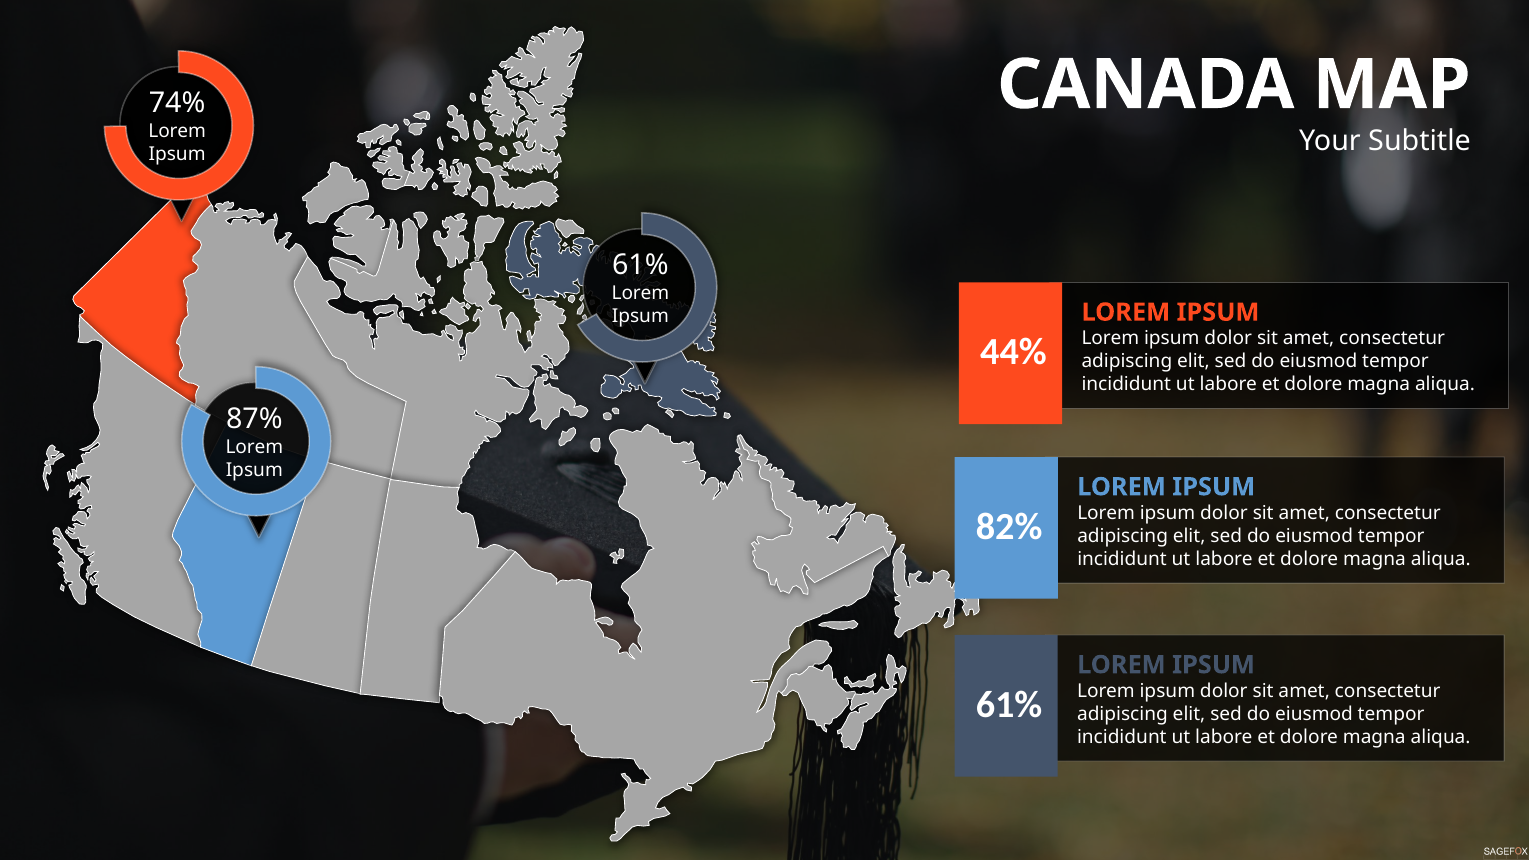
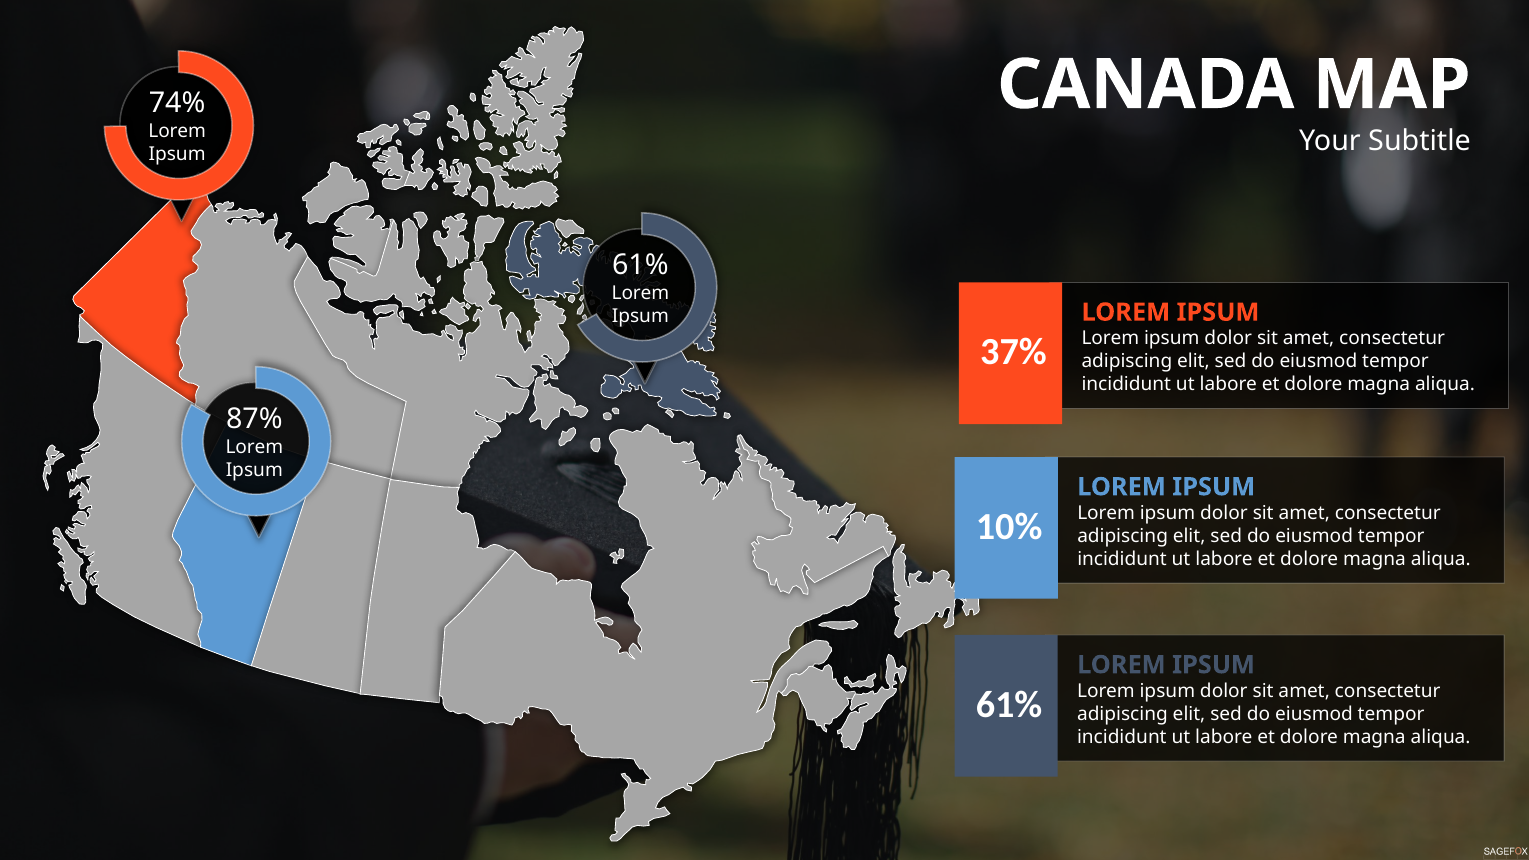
44%: 44% -> 37%
82%: 82% -> 10%
